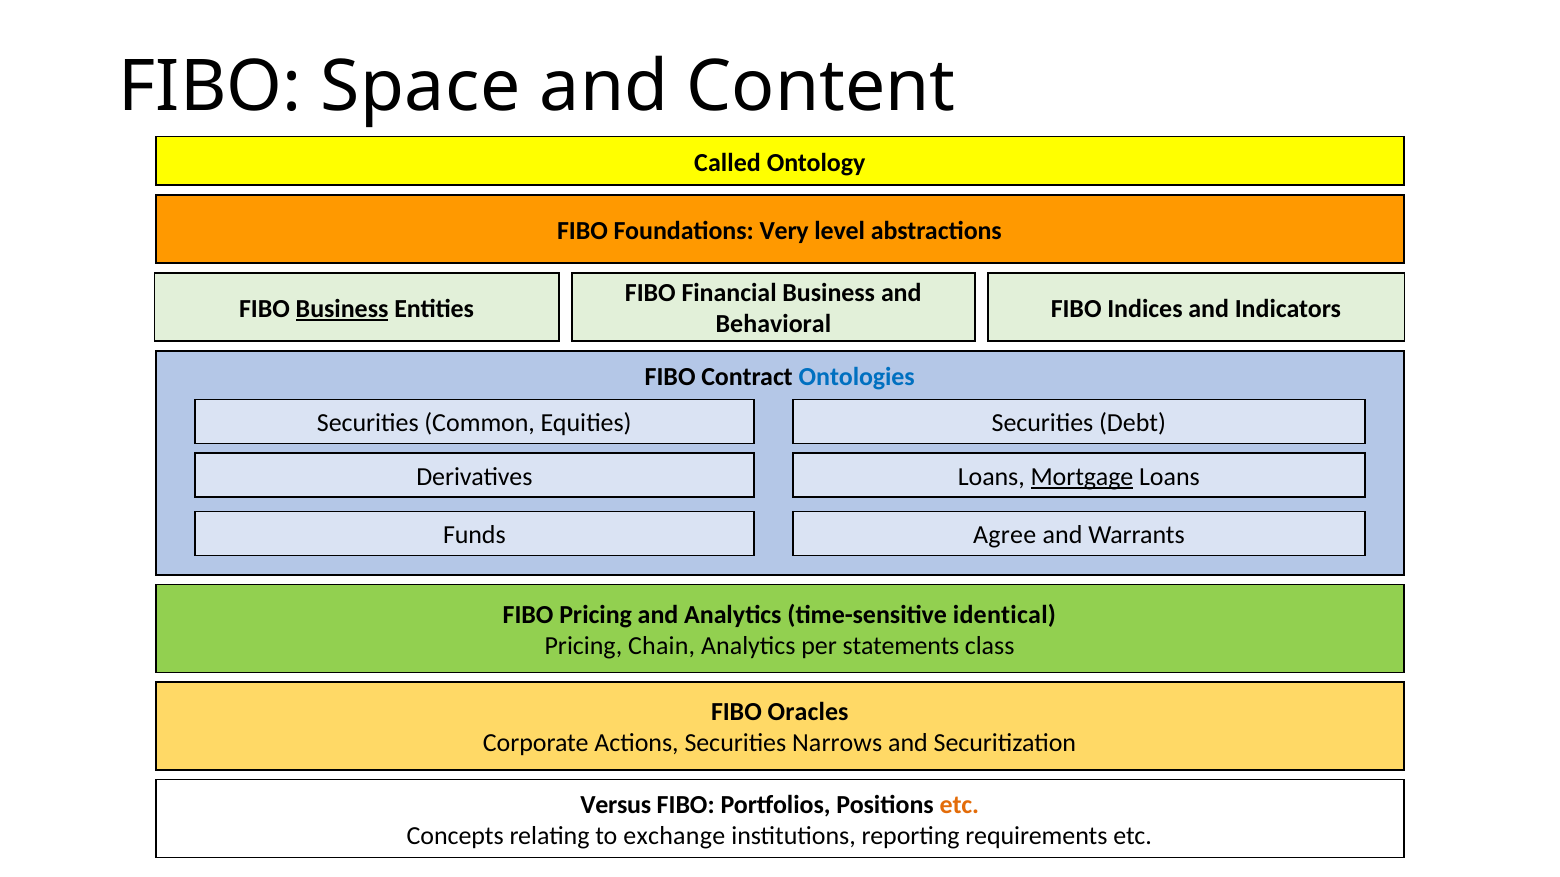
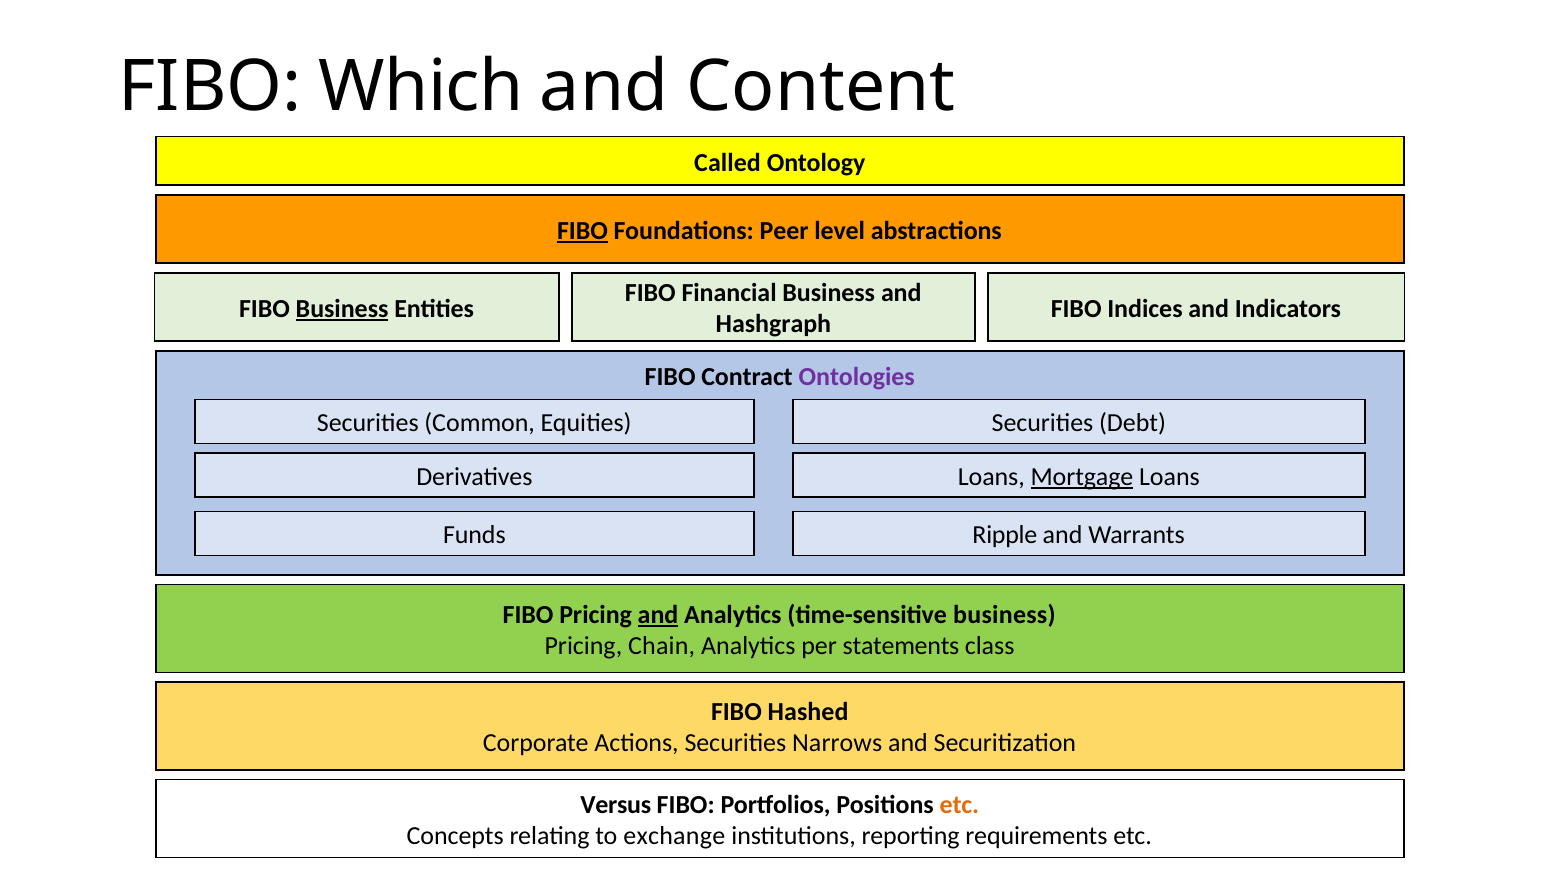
Space: Space -> Which
FIBO at (583, 231) underline: none -> present
Very: Very -> Peer
Behavioral: Behavioral -> Hashgraph
Ontologies colour: blue -> purple
Agree: Agree -> Ripple
and at (658, 615) underline: none -> present
time-sensitive identical: identical -> business
Oracles: Oracles -> Hashed
